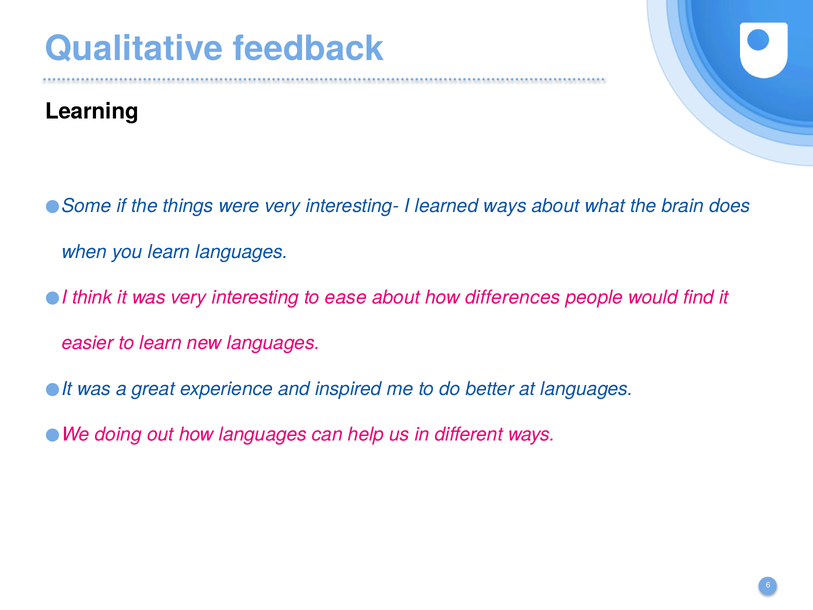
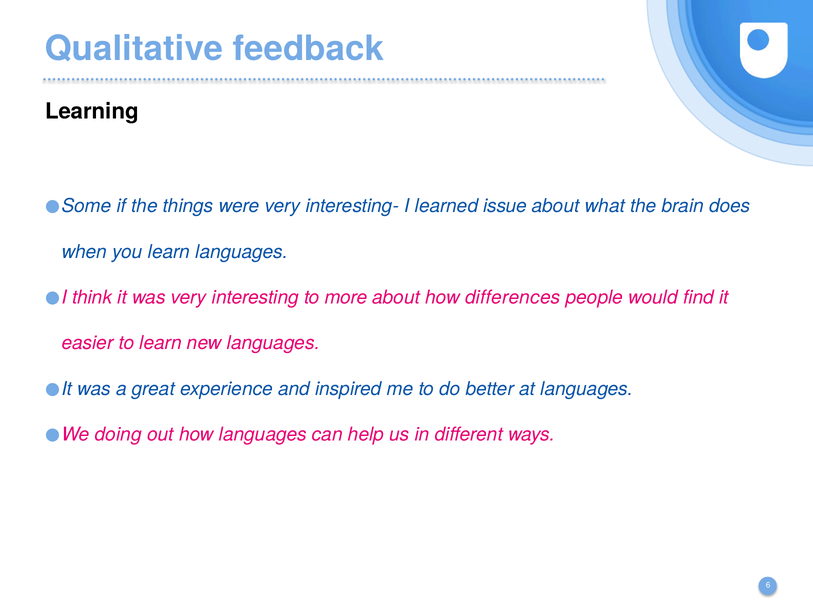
learned ways: ways -> issue
ease: ease -> more
